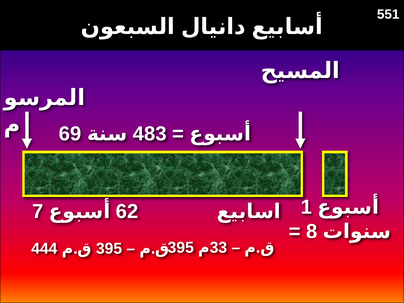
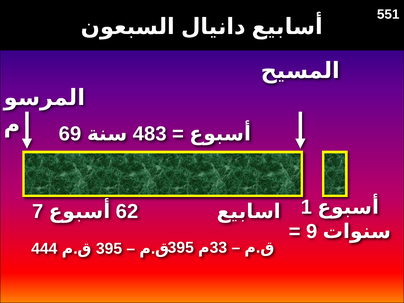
8: 8 -> 9
